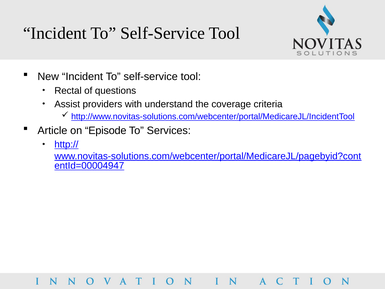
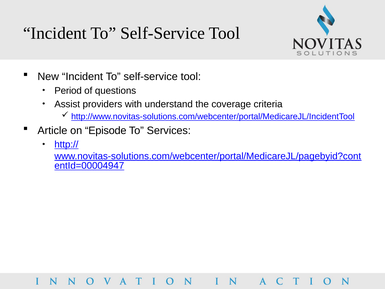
Rectal: Rectal -> Period
